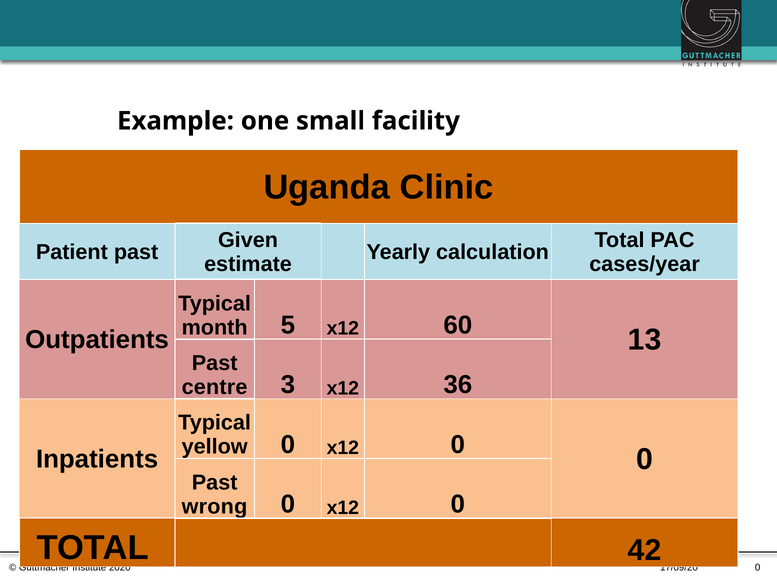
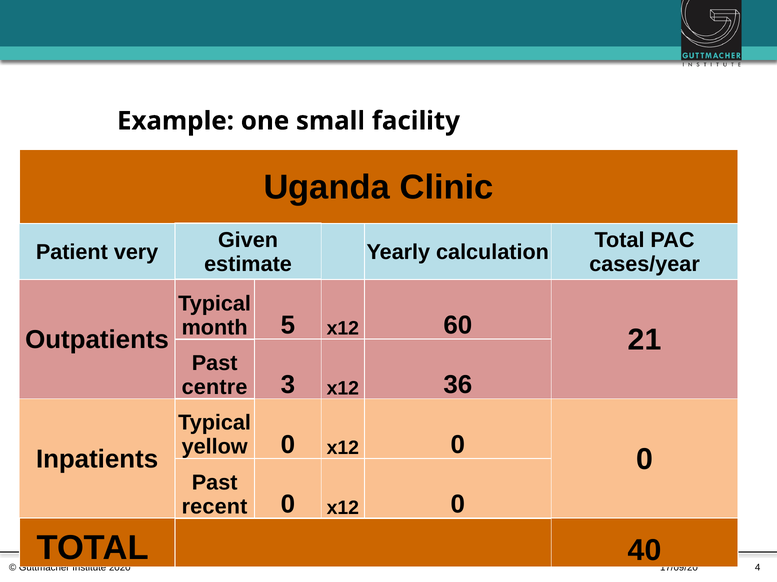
Patient past: past -> very
13: 13 -> 21
wrong: wrong -> recent
42: 42 -> 40
0 at (758, 568): 0 -> 4
